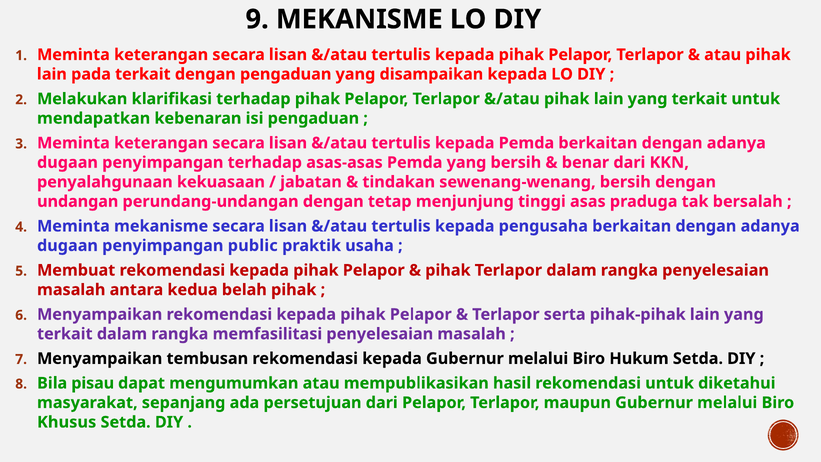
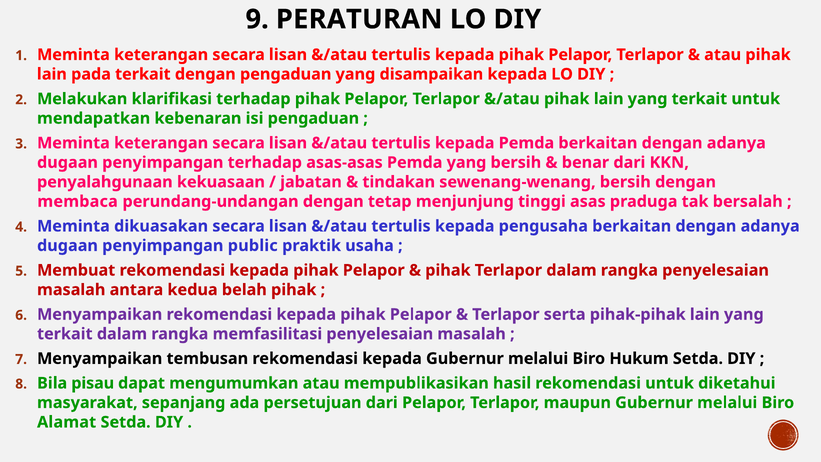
9 MEKANISME: MEKANISME -> PERATURAN
undangan: undangan -> membaca
Meminta mekanisme: mekanisme -> dikuasakan
Khusus: Khusus -> Alamat
